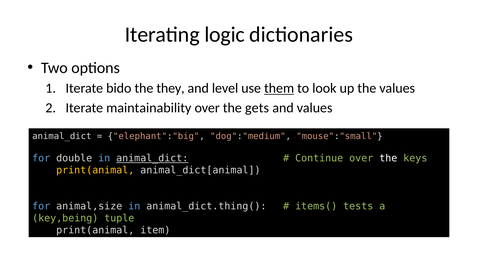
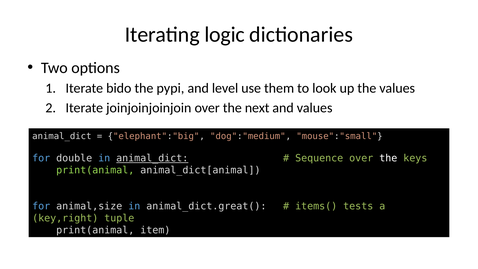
they: they -> pypi
them underline: present -> none
maintainability: maintainability -> joinjoinjoinjoin
gets: gets -> next
Continue: Continue -> Sequence
print(animal at (95, 170) colour: yellow -> light green
animal_dict.thing(: animal_dict.thing( -> animal_dict.great(
key,being: key,being -> key,right
